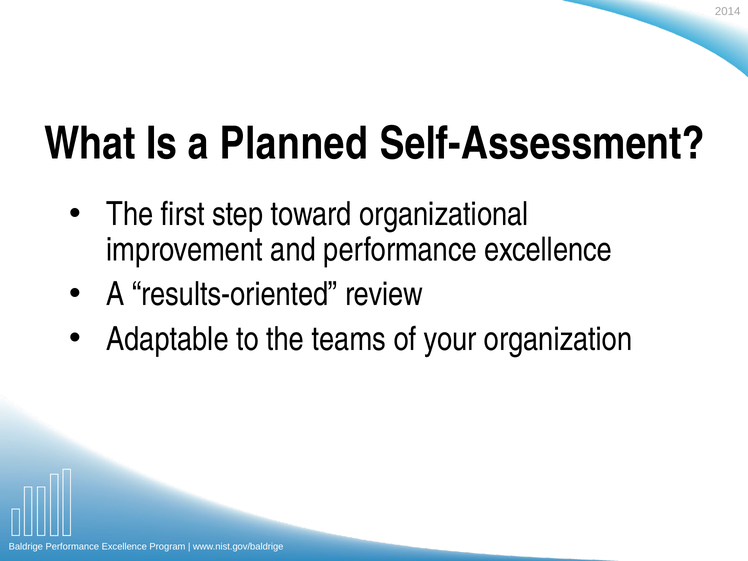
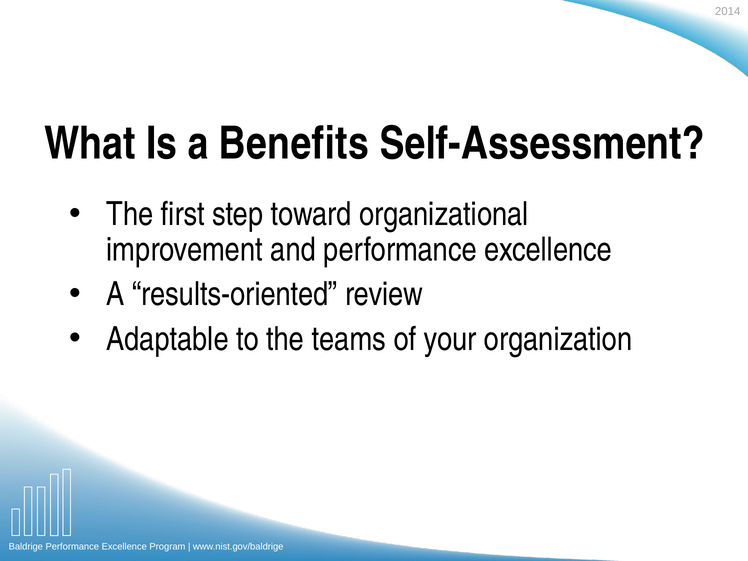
Planned: Planned -> Benefits
